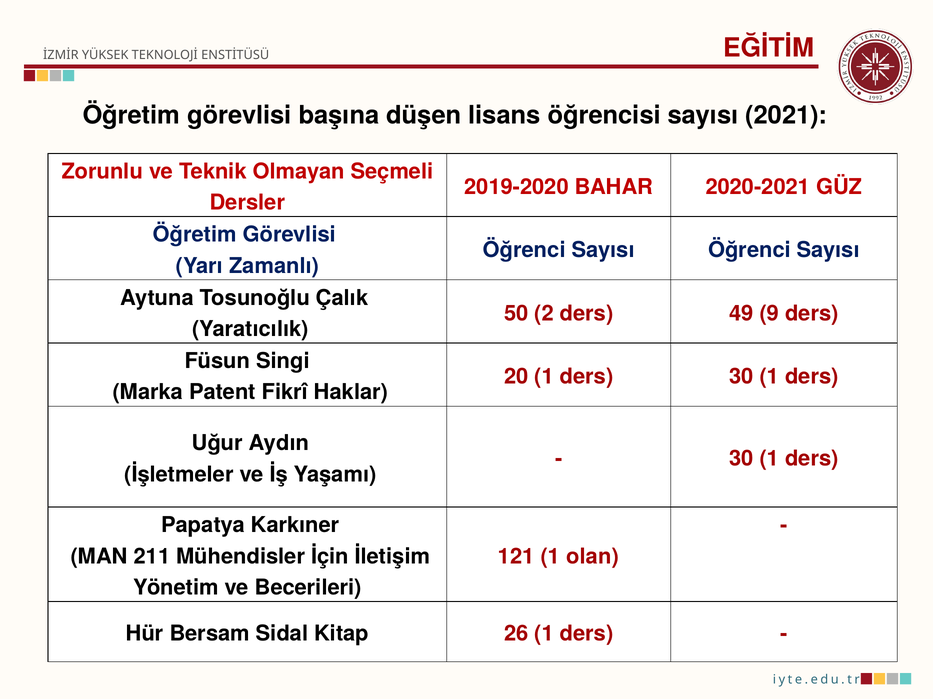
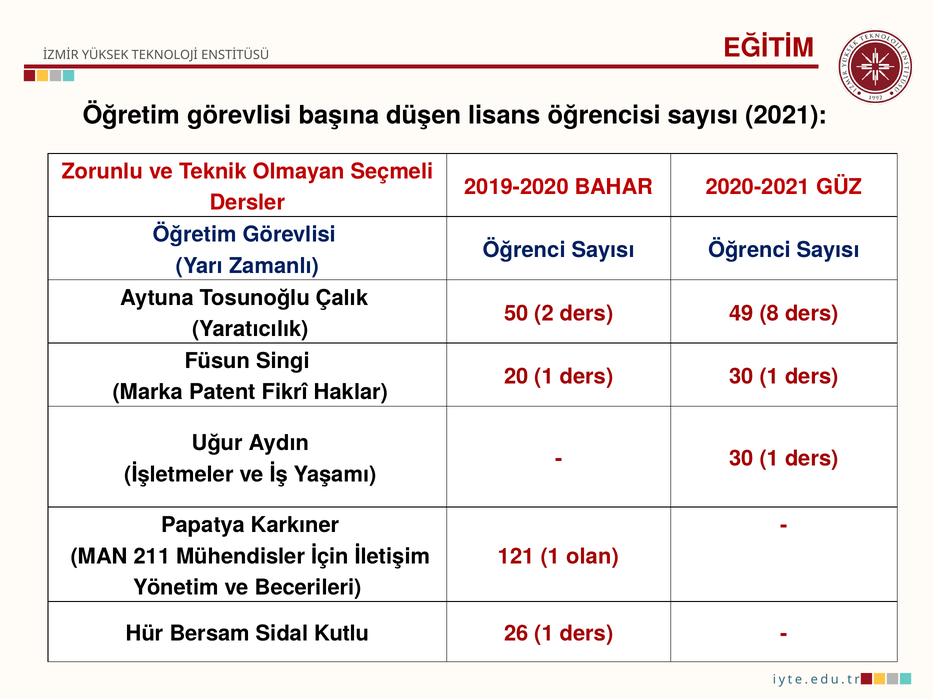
9: 9 -> 8
Kitap: Kitap -> Kutlu
